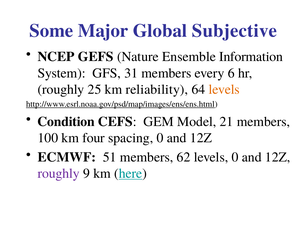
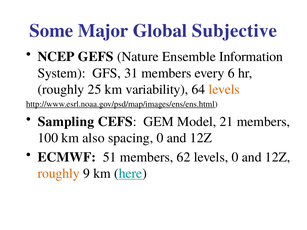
reliability: reliability -> variability
Condition: Condition -> Sampling
four: four -> also
roughly at (59, 174) colour: purple -> orange
